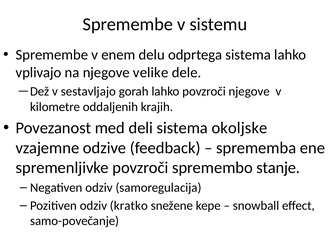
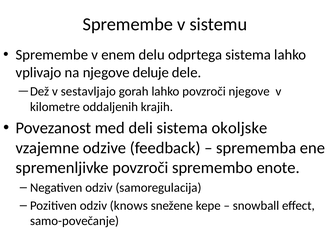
velike: velike -> deluje
stanje: stanje -> enote
kratko: kratko -> knows
